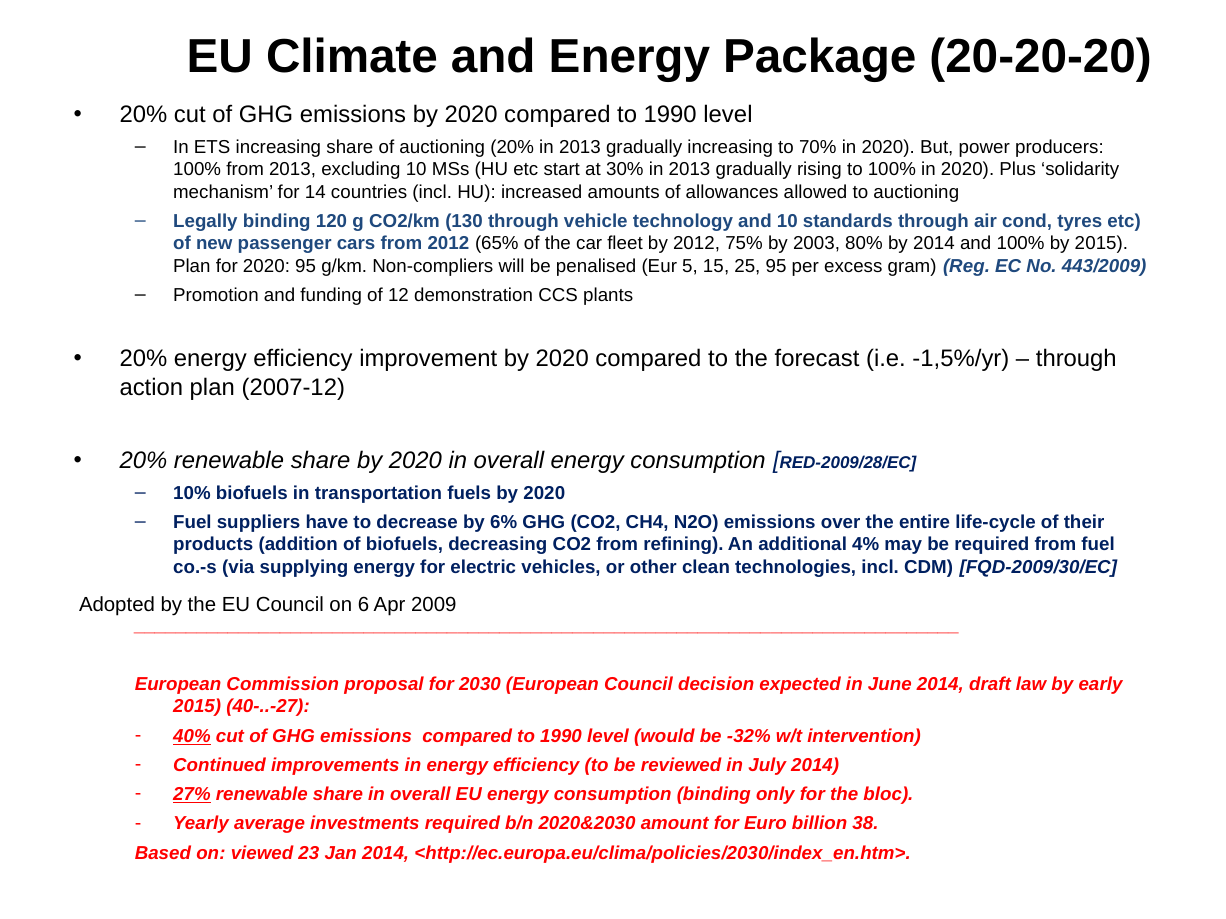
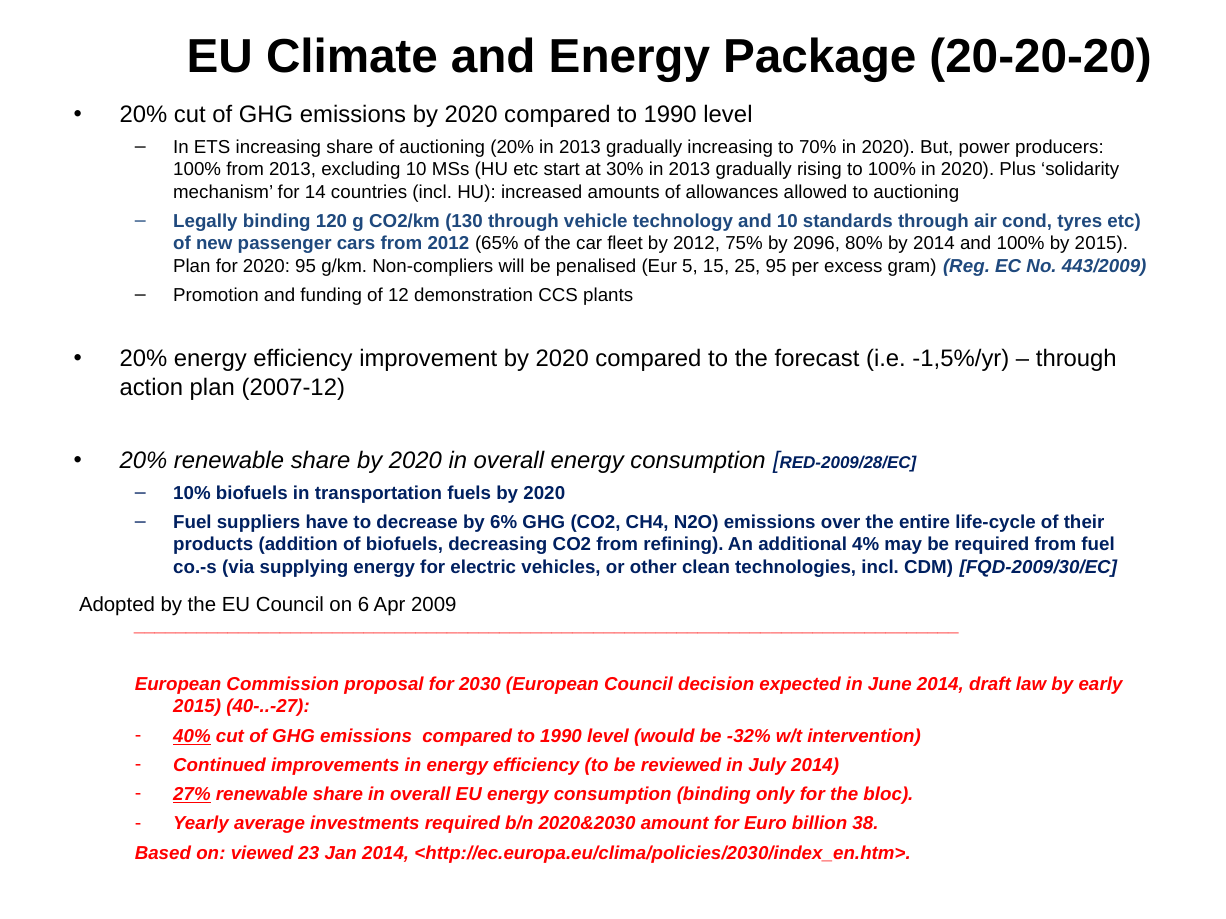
2003: 2003 -> 2096
